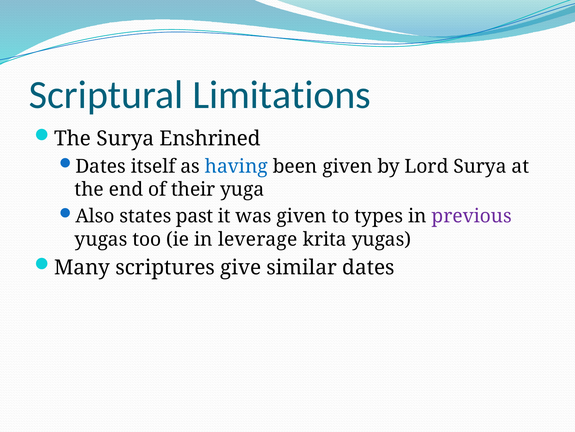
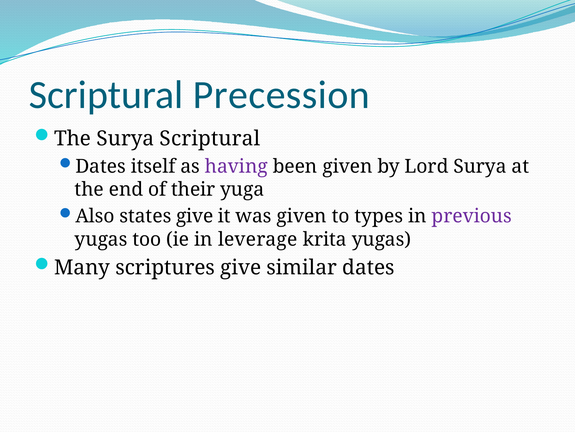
Limitations: Limitations -> Precession
Surya Enshrined: Enshrined -> Scriptural
having colour: blue -> purple
states past: past -> give
